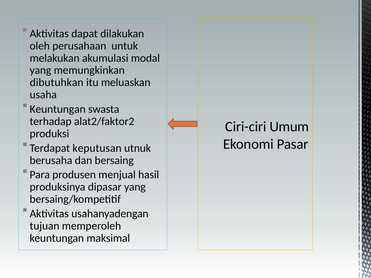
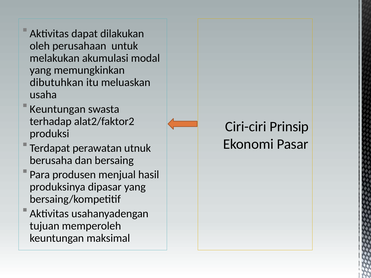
Umum: Umum -> Prinsip
keputusan: keputusan -> perawatan
